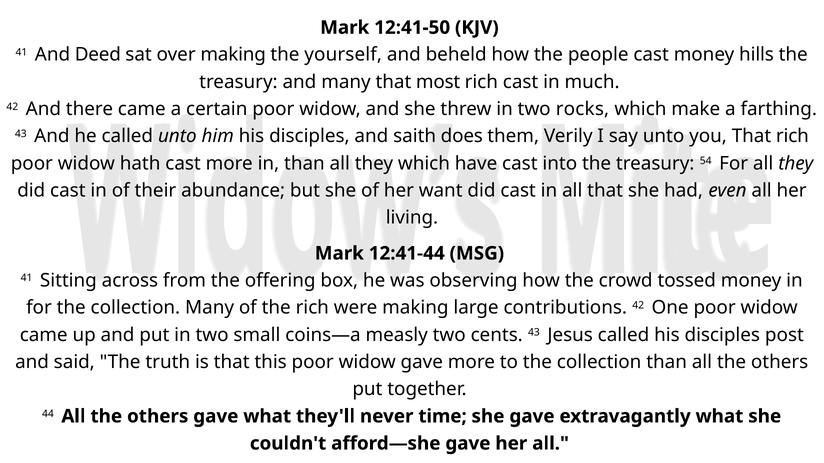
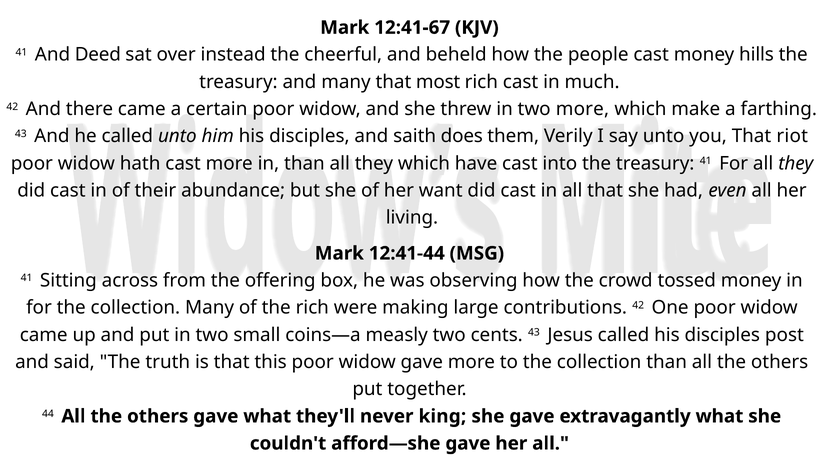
12:41-50: 12:41-50 -> 12:41-67
over making: making -> instead
yourself: yourself -> cheerful
two rocks: rocks -> more
That rich: rich -> riot
54 at (706, 161): 54 -> 41
time: time -> king
